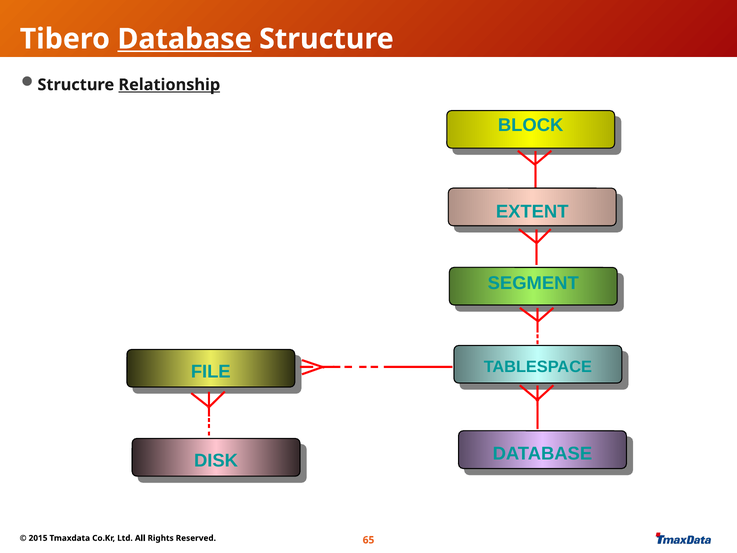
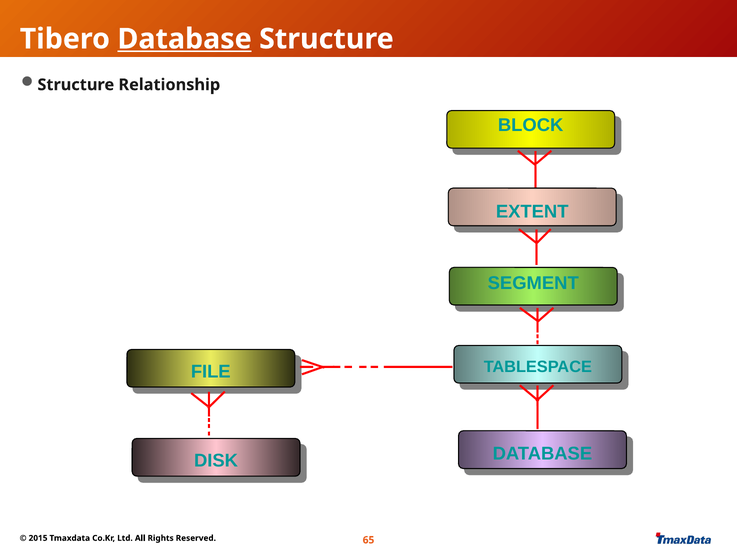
Relationship underline: present -> none
